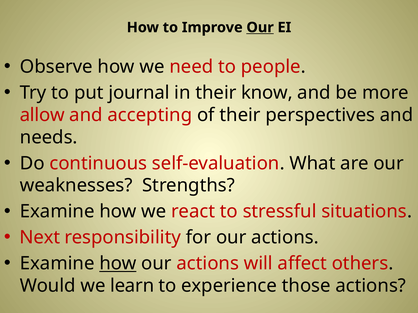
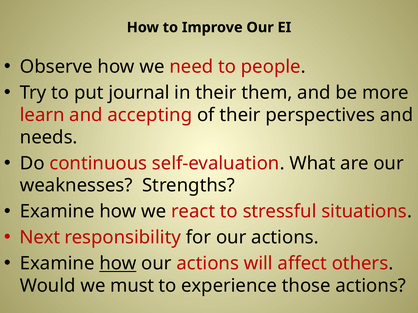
Our at (260, 27) underline: present -> none
know: know -> them
allow: allow -> learn
learn: learn -> must
